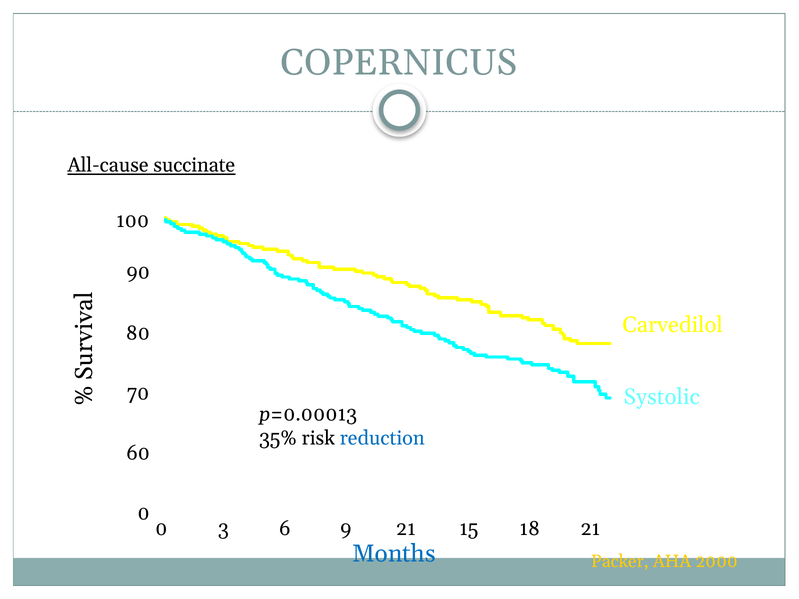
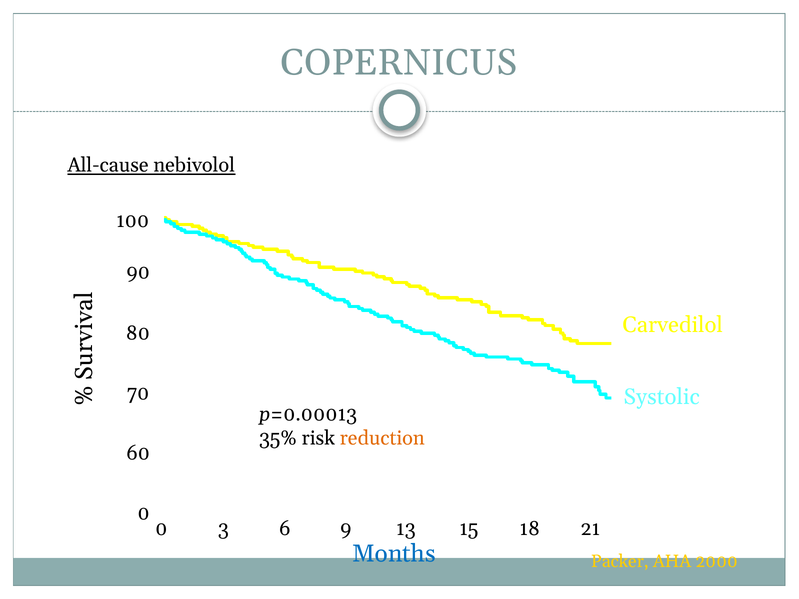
succinate: succinate -> nebivolol
reduction colour: blue -> orange
9 21: 21 -> 13
